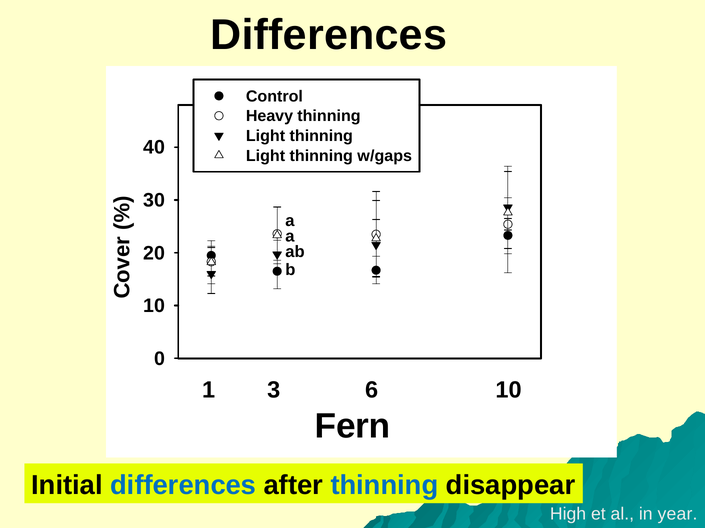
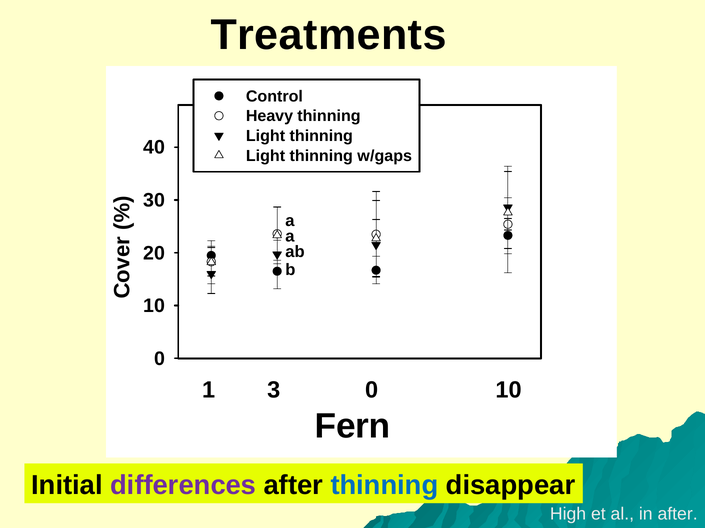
Differences at (329, 35): Differences -> Treatments
3 6: 6 -> 0
differences at (183, 486) colour: blue -> purple
in year: year -> after
